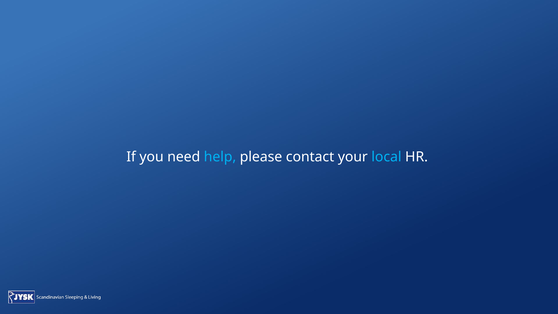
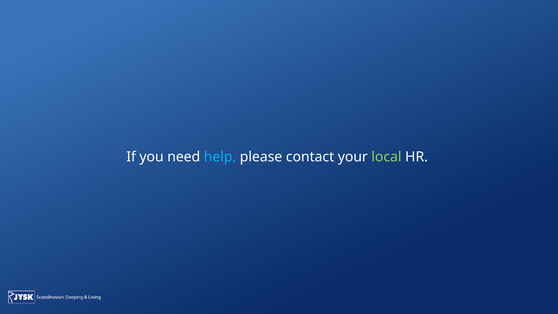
local colour: light blue -> light green
